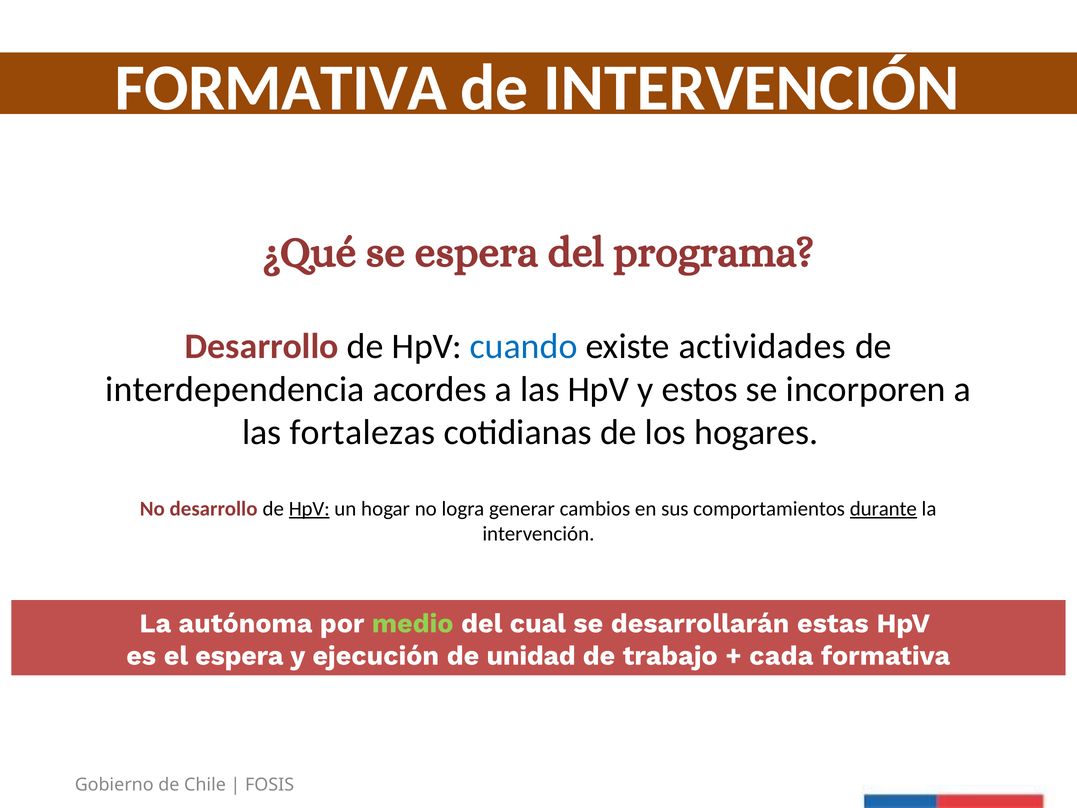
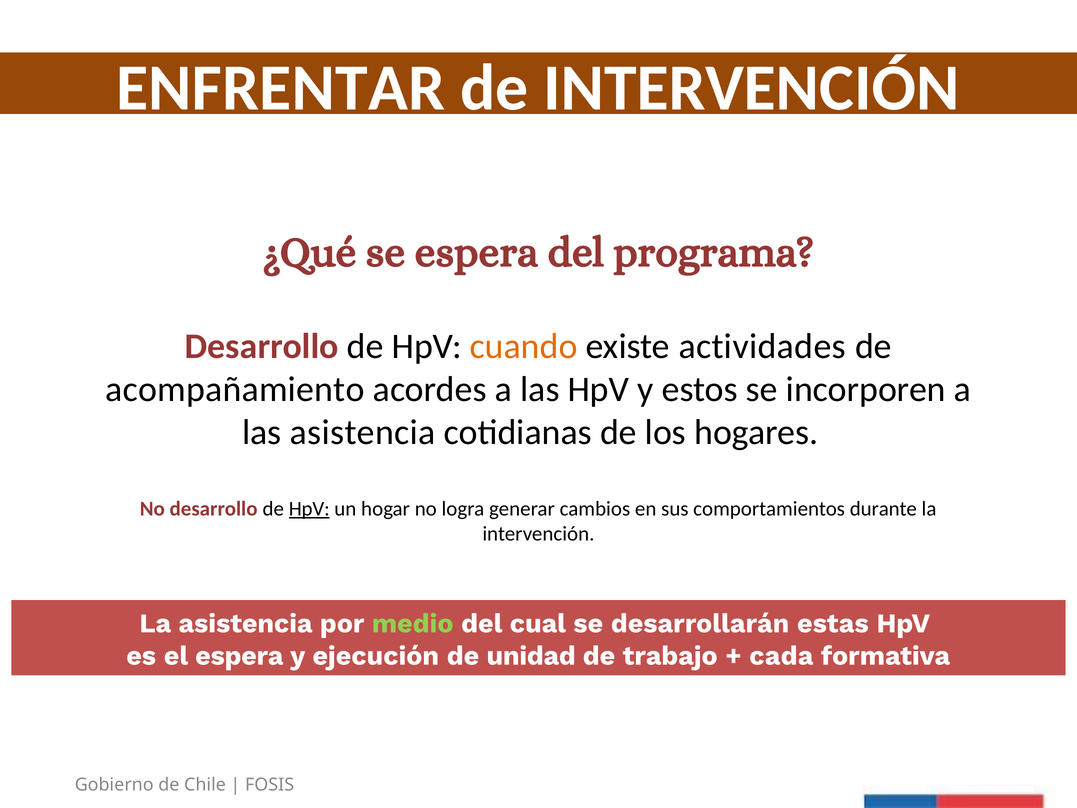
FORMATIVA at (281, 88): FORMATIVA -> ENFRENTAR
cuando colour: blue -> orange
interdependencia: interdependencia -> acompañamiento
las fortalezas: fortalezas -> asistencia
durante underline: present -> none
La autónoma: autónoma -> asistencia
